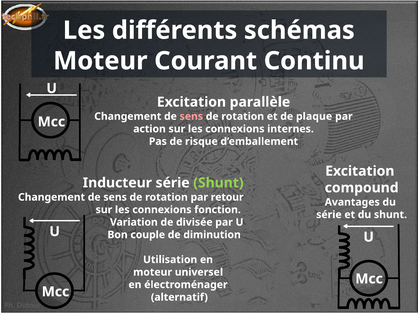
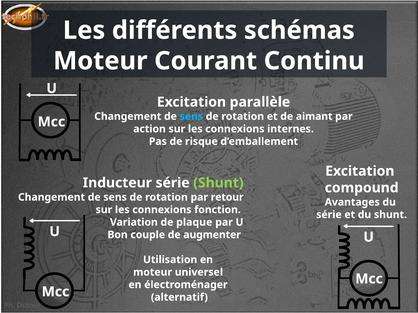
sens at (191, 117) colour: pink -> light blue
plaque: plaque -> aimant
divisée: divisée -> plaque
diminution: diminution -> augmenter
